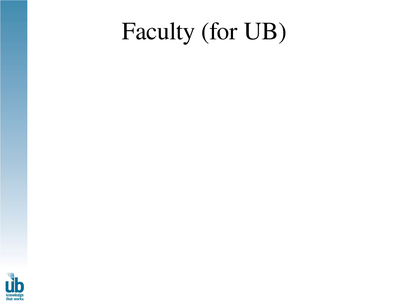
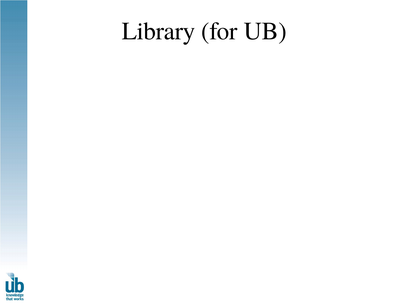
Faculty: Faculty -> Library
